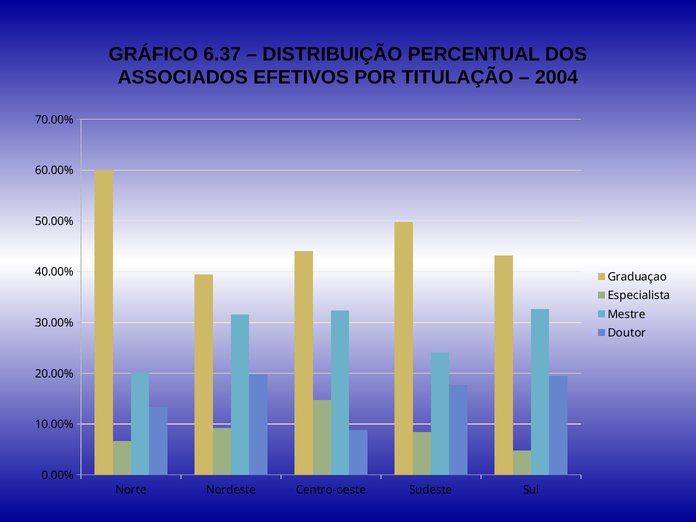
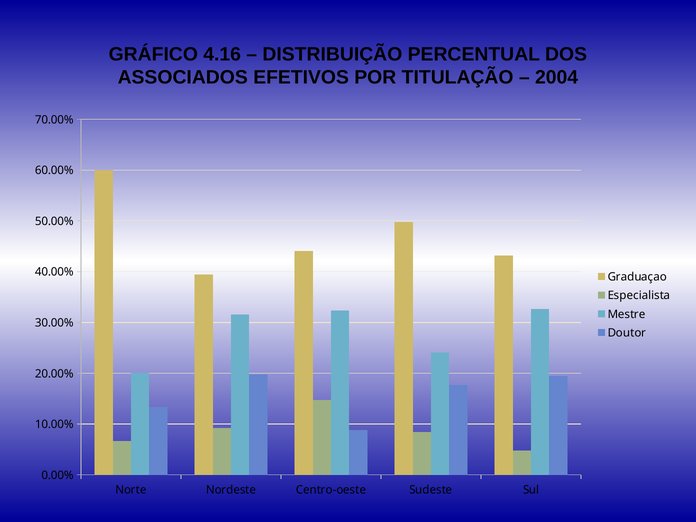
6.37: 6.37 -> 4.16
